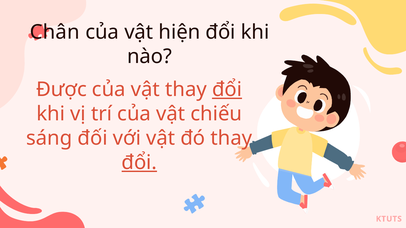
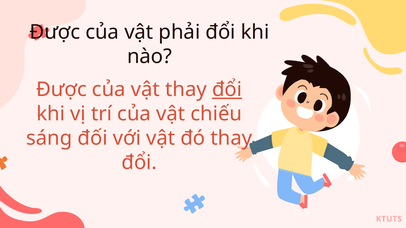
Chân at (55, 32): Chân -> Được
hiện: hiện -> phải
đổi at (139, 163) underline: present -> none
